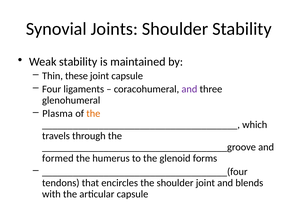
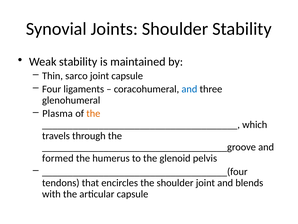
these: these -> sarco
and at (189, 89) colour: purple -> blue
forms: forms -> pelvis
